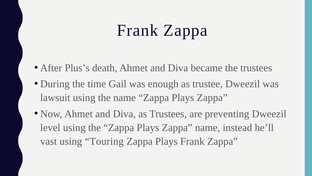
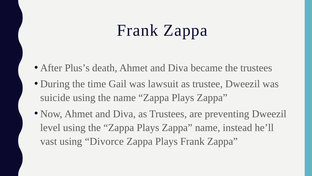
enough: enough -> lawsuit
lawsuit: lawsuit -> suicide
Touring: Touring -> Divorce
